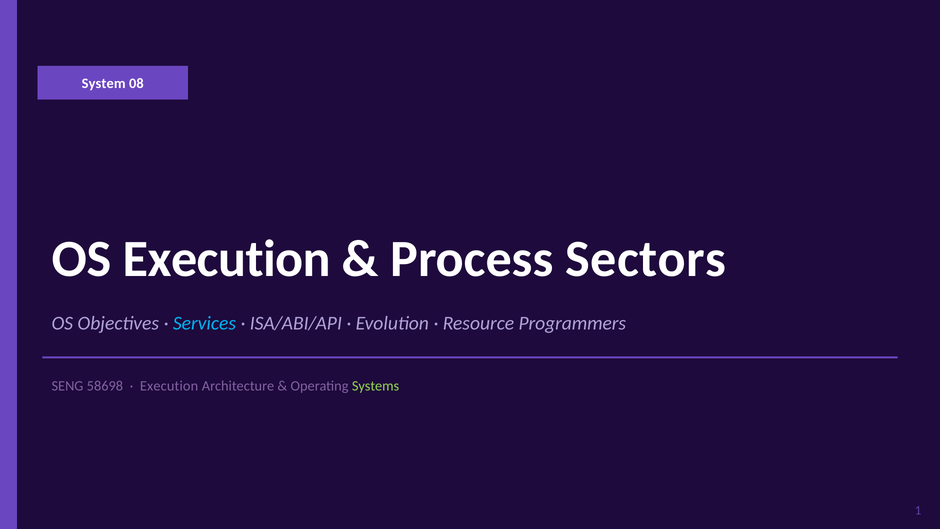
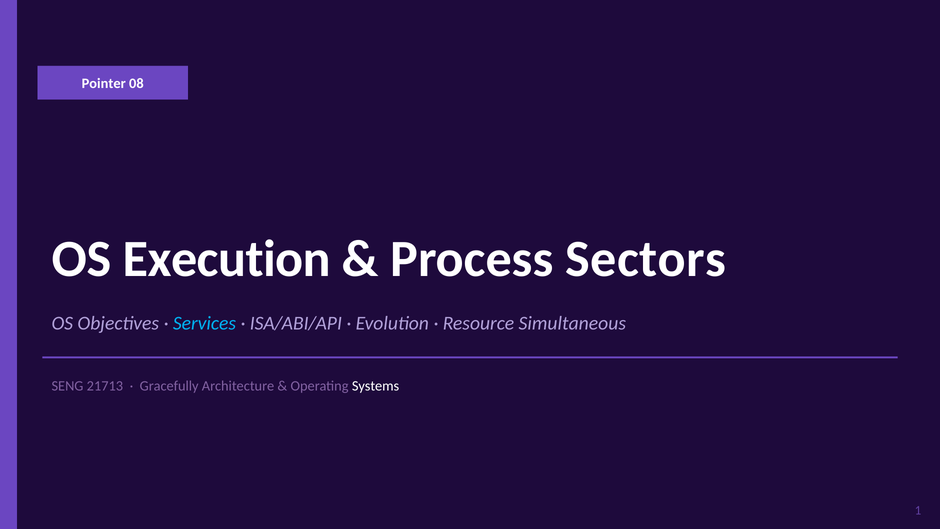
System: System -> Pointer
Programmers: Programmers -> Simultaneous
58698: 58698 -> 21713
Execution at (169, 386): Execution -> Gracefully
Systems colour: light green -> white
